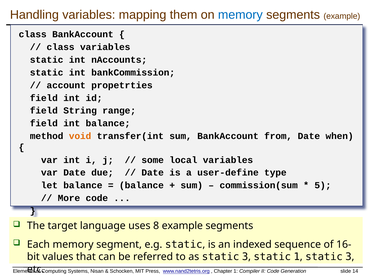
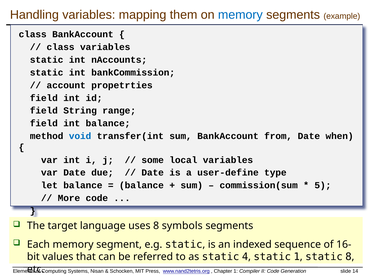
void colour: orange -> blue
8 example: example -> symbols
as static 3: 3 -> 4
3 at (348, 257): 3 -> 8
